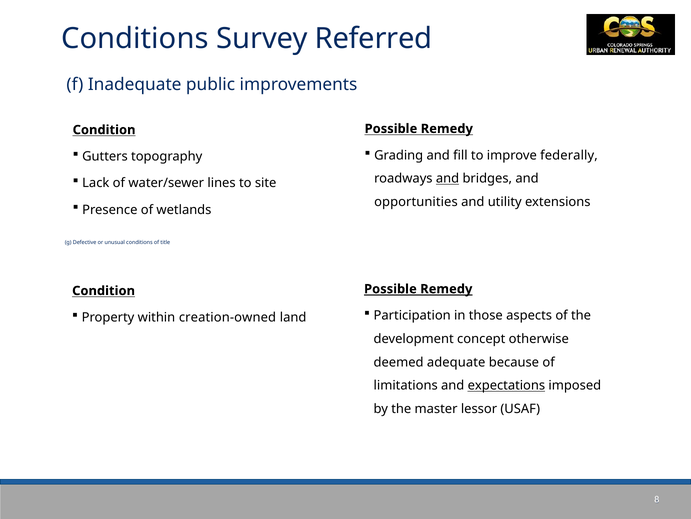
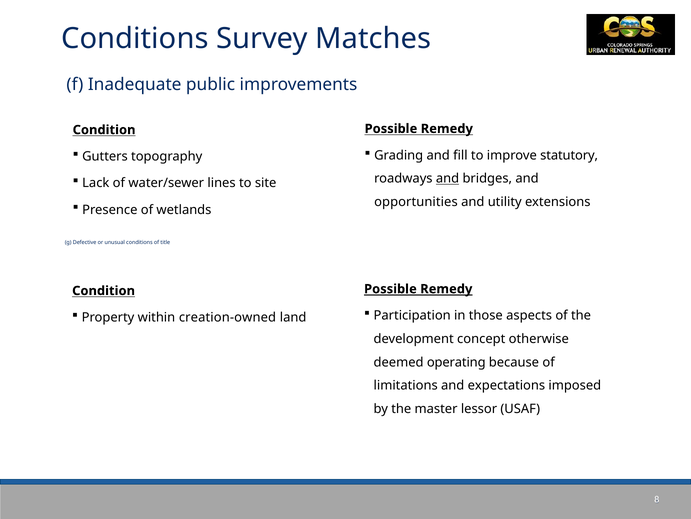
Referred: Referred -> Matches
federally: federally -> statutory
adequate: adequate -> operating
expectations underline: present -> none
